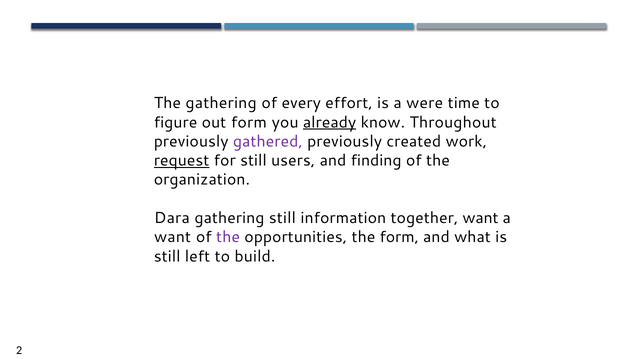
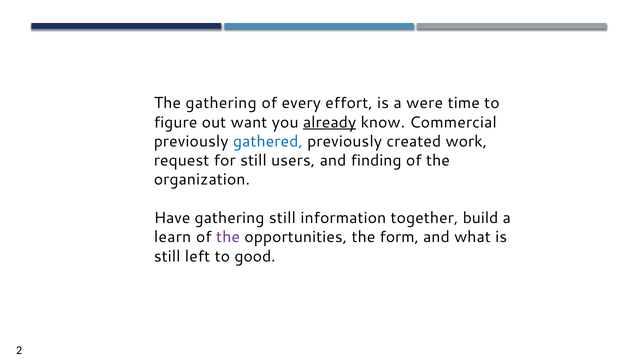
out form: form -> want
Throughout: Throughout -> Commercial
gathered colour: purple -> blue
request underline: present -> none
Dara: Dara -> Have
together want: want -> build
want at (173, 237): want -> learn
build: build -> good
